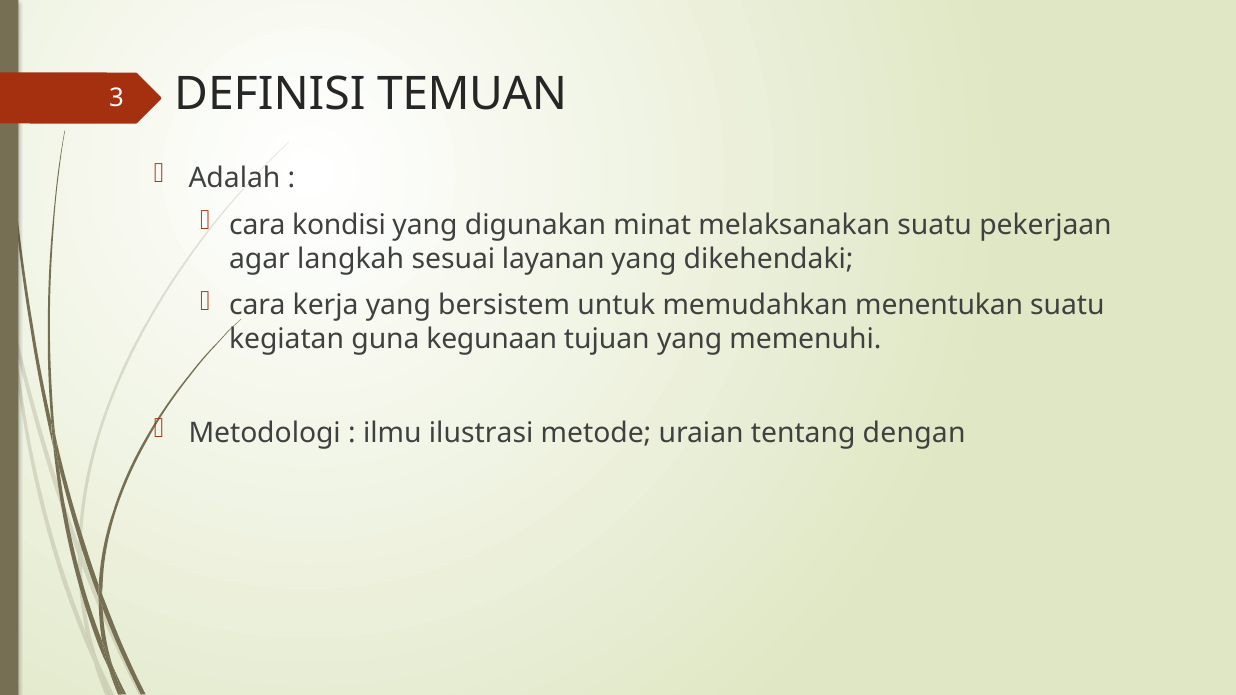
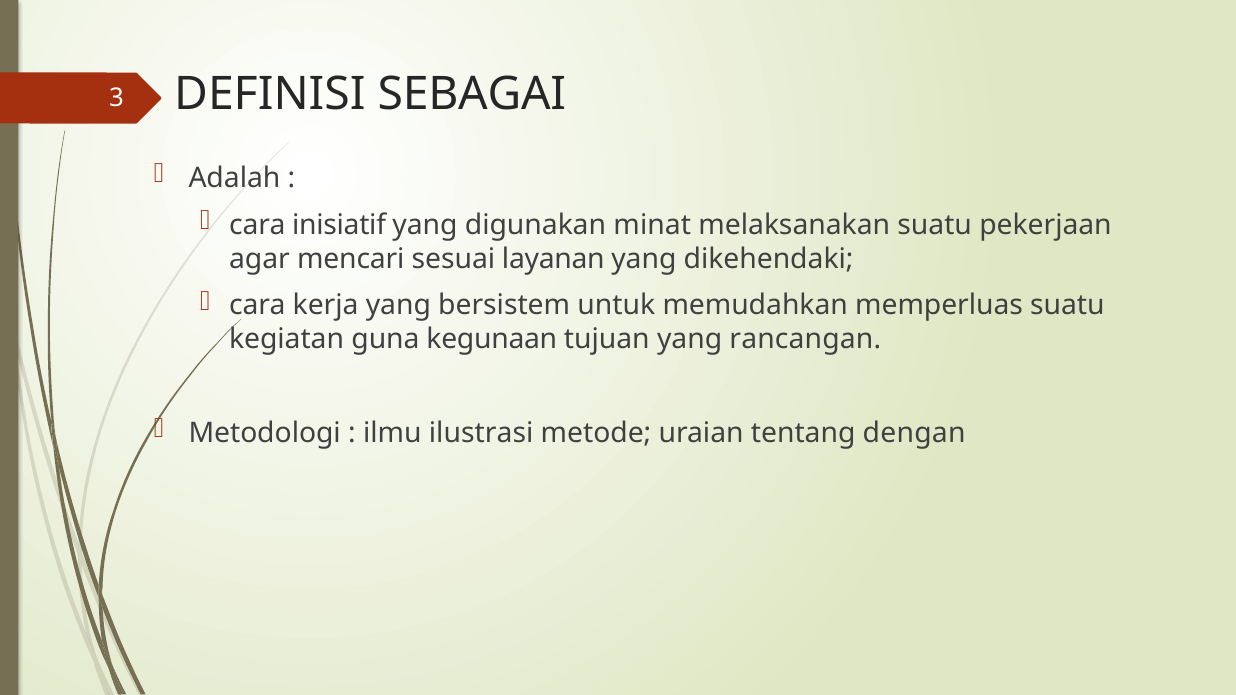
TEMUAN: TEMUAN -> SEBAGAI
kondisi: kondisi -> inisiatif
langkah: langkah -> mencari
menentukan: menentukan -> memperluas
memenuhi: memenuhi -> rancangan
